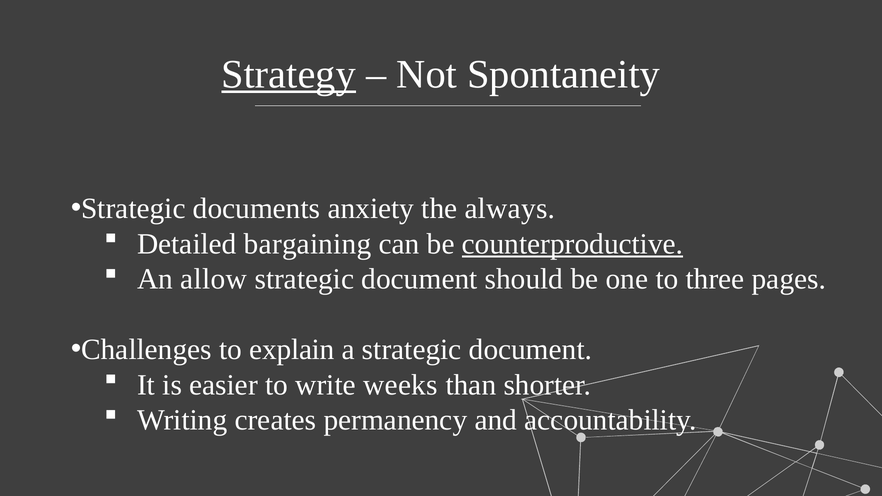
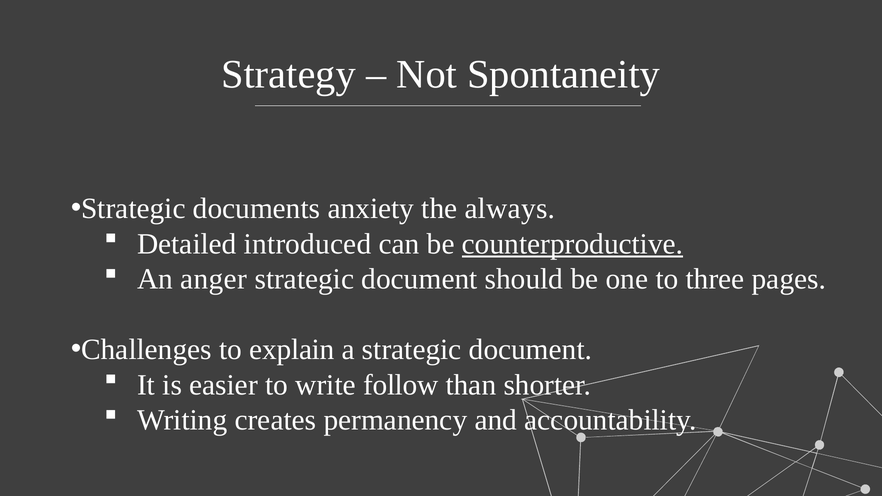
Strategy underline: present -> none
bargaining: bargaining -> introduced
allow: allow -> anger
weeks: weeks -> follow
